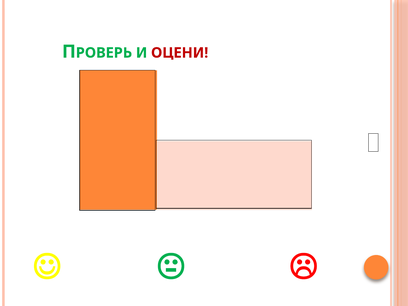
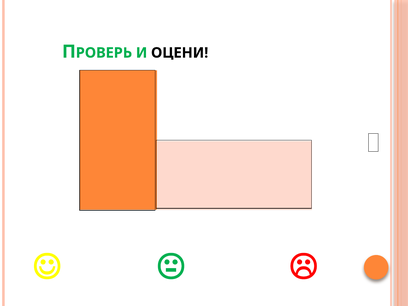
ОЦЕНИ colour: red -> black
